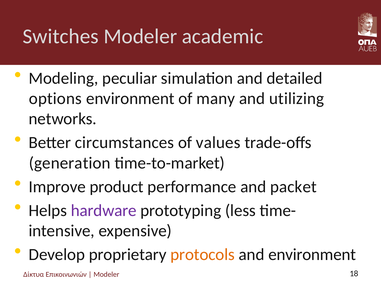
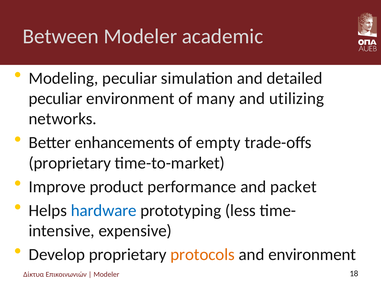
Switches: Switches -> Between
options at (55, 98): options -> peculiar
circumstances: circumstances -> enhancements
values: values -> empty
generation at (70, 163): generation -> proprietary
hardware colour: purple -> blue
